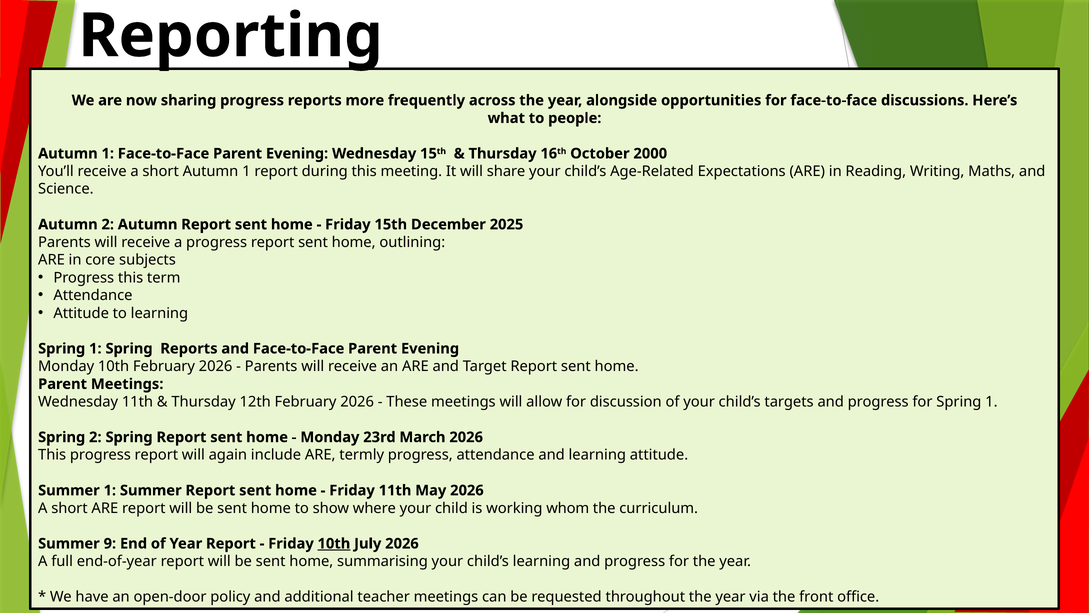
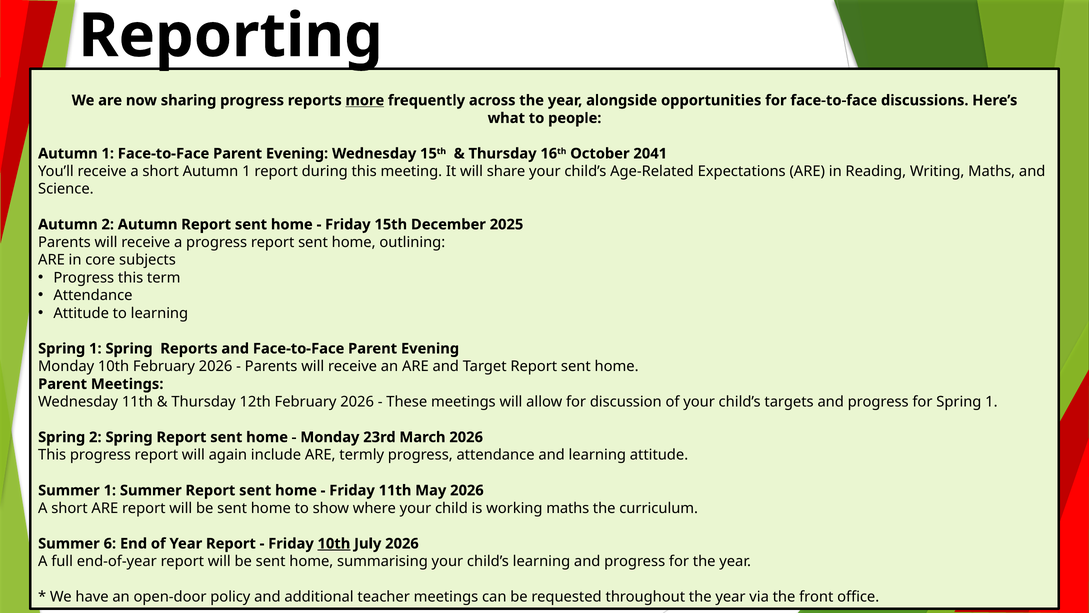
more underline: none -> present
2000: 2000 -> 2041
working whom: whom -> maths
9: 9 -> 6
